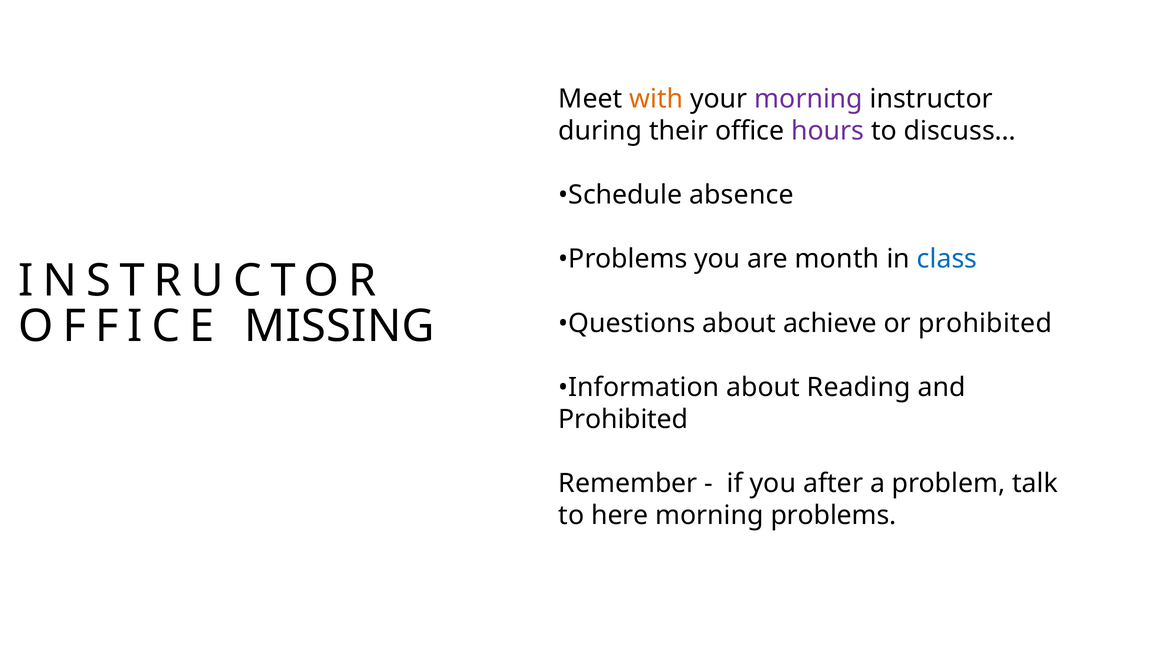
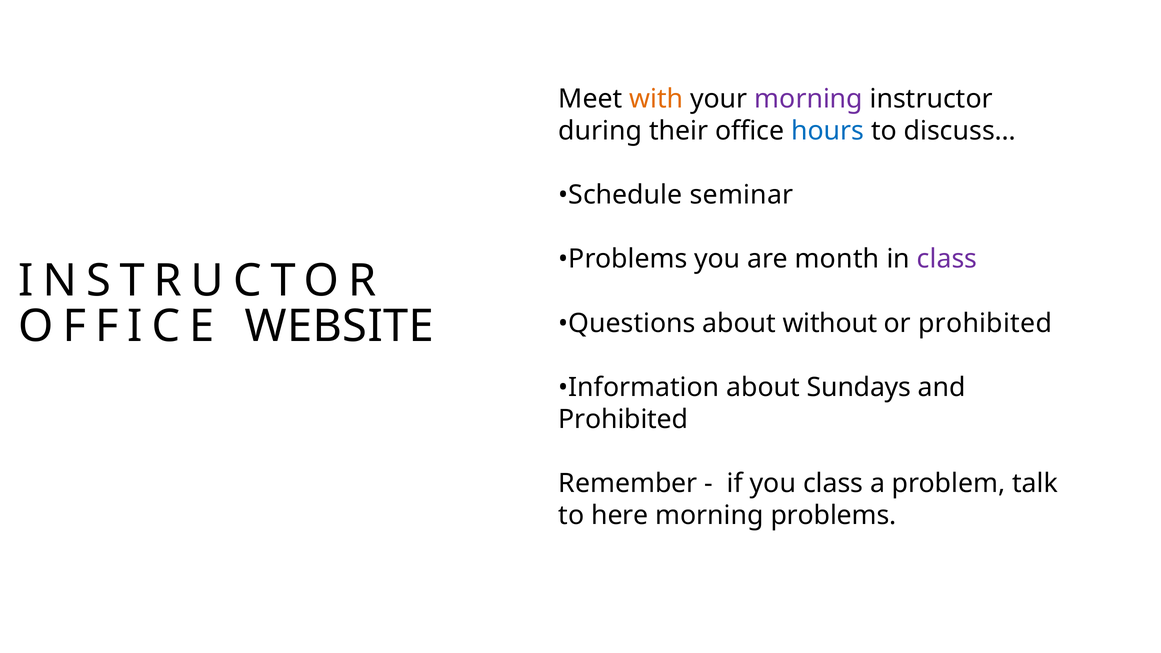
hours colour: purple -> blue
absence: absence -> seminar
class at (947, 259) colour: blue -> purple
MISSING: MISSING -> WEBSITE
achieve: achieve -> without
Reading: Reading -> Sundays
you after: after -> class
